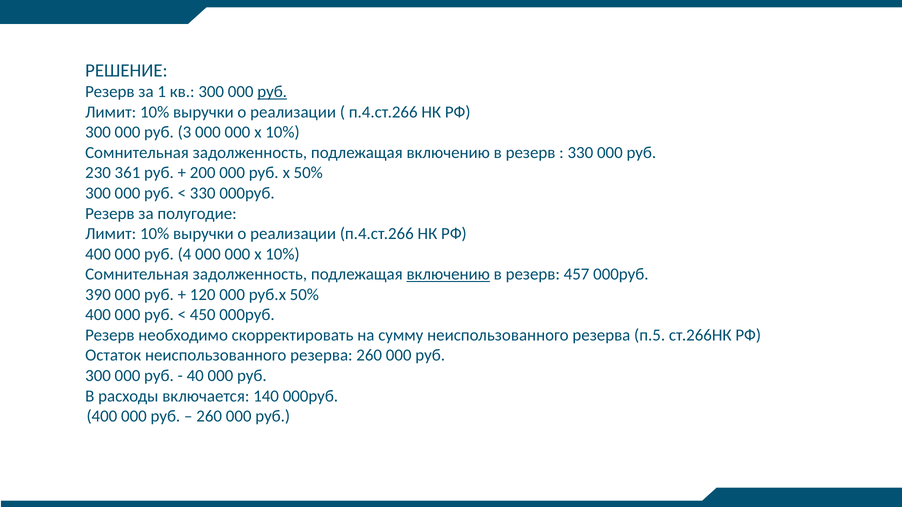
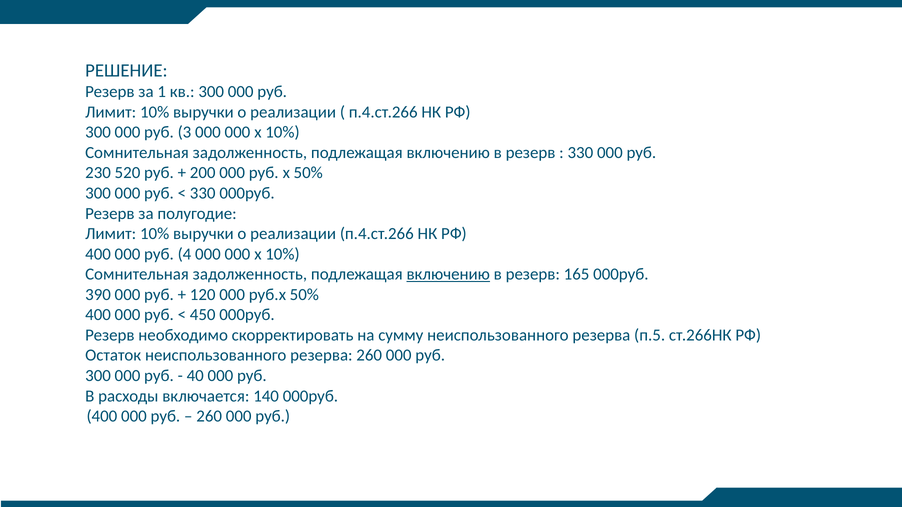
руб at (272, 92) underline: present -> none
361: 361 -> 520
457: 457 -> 165
